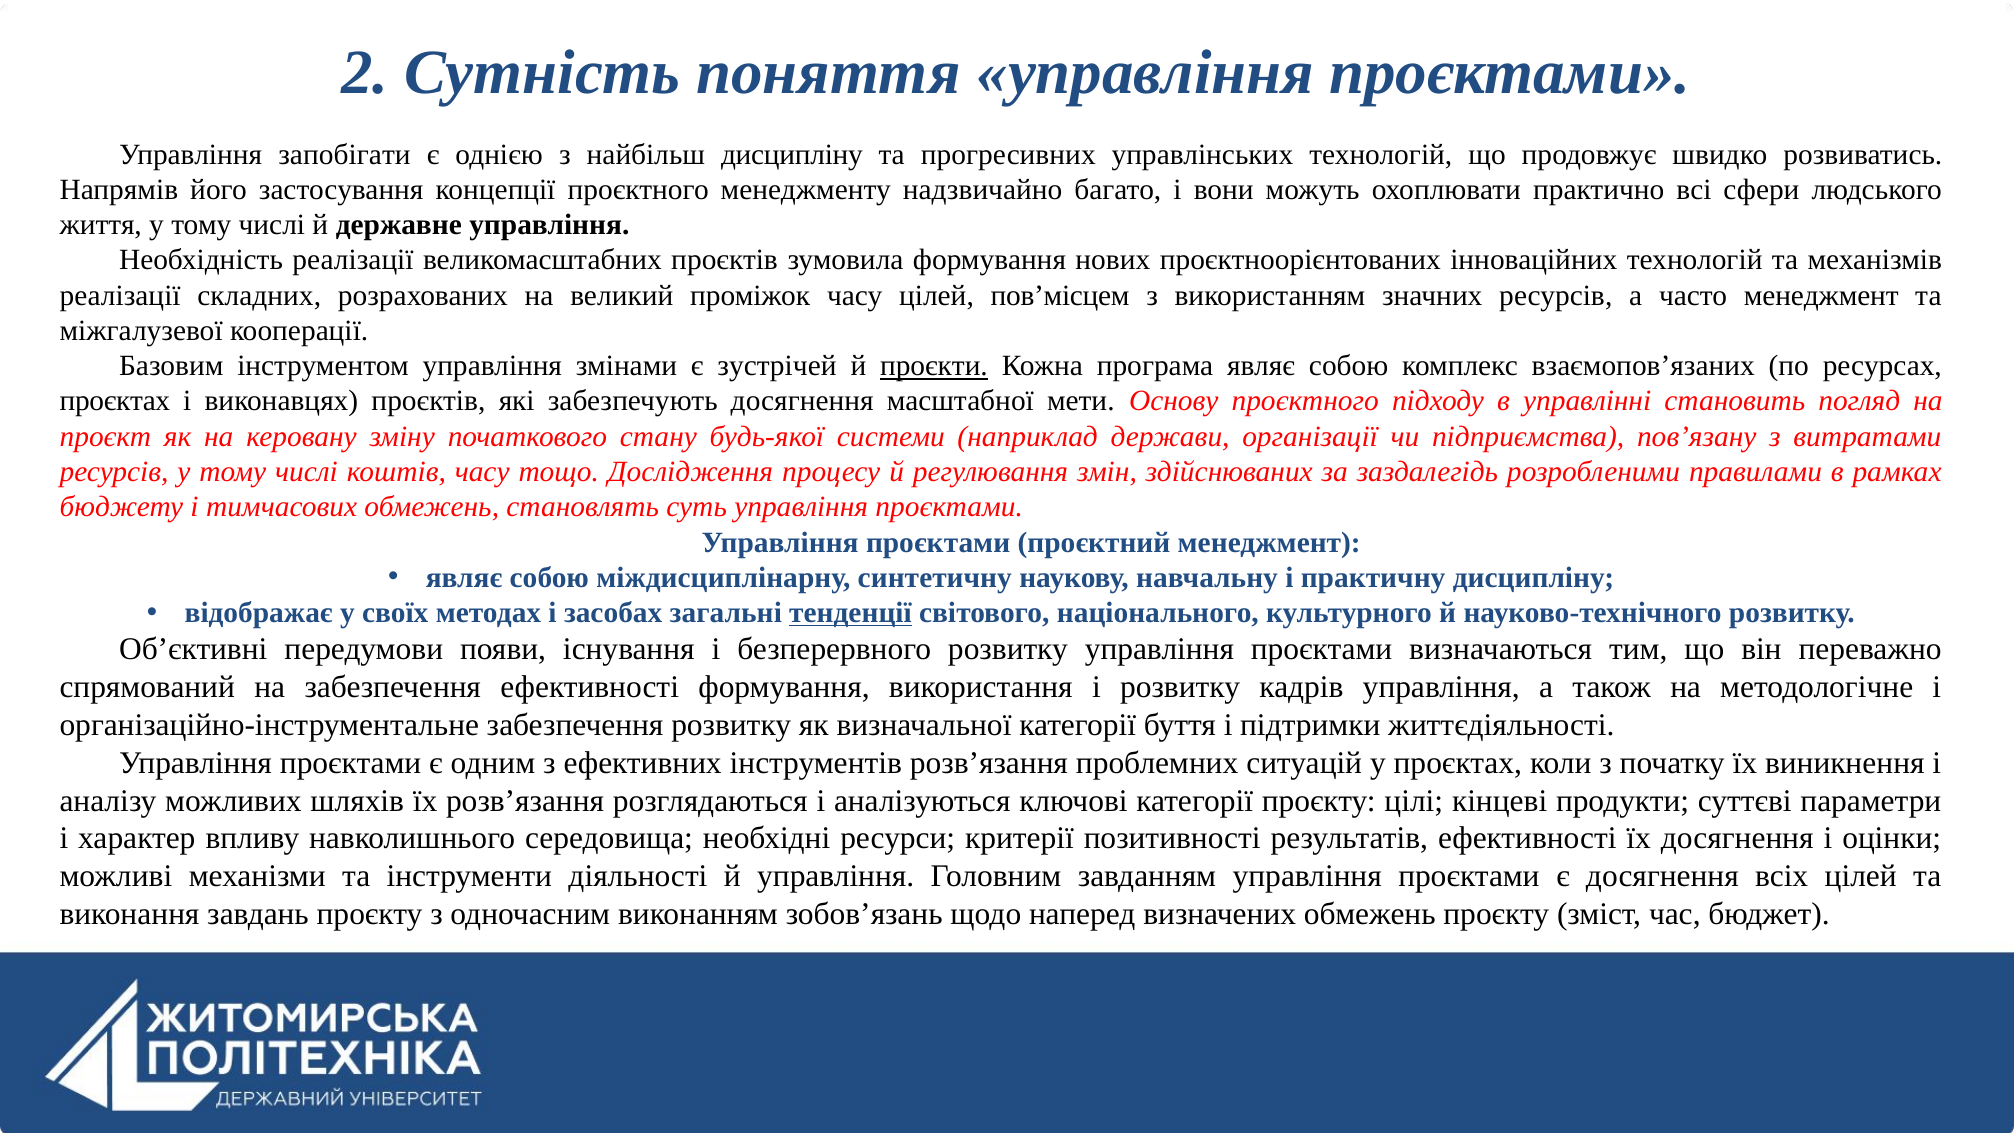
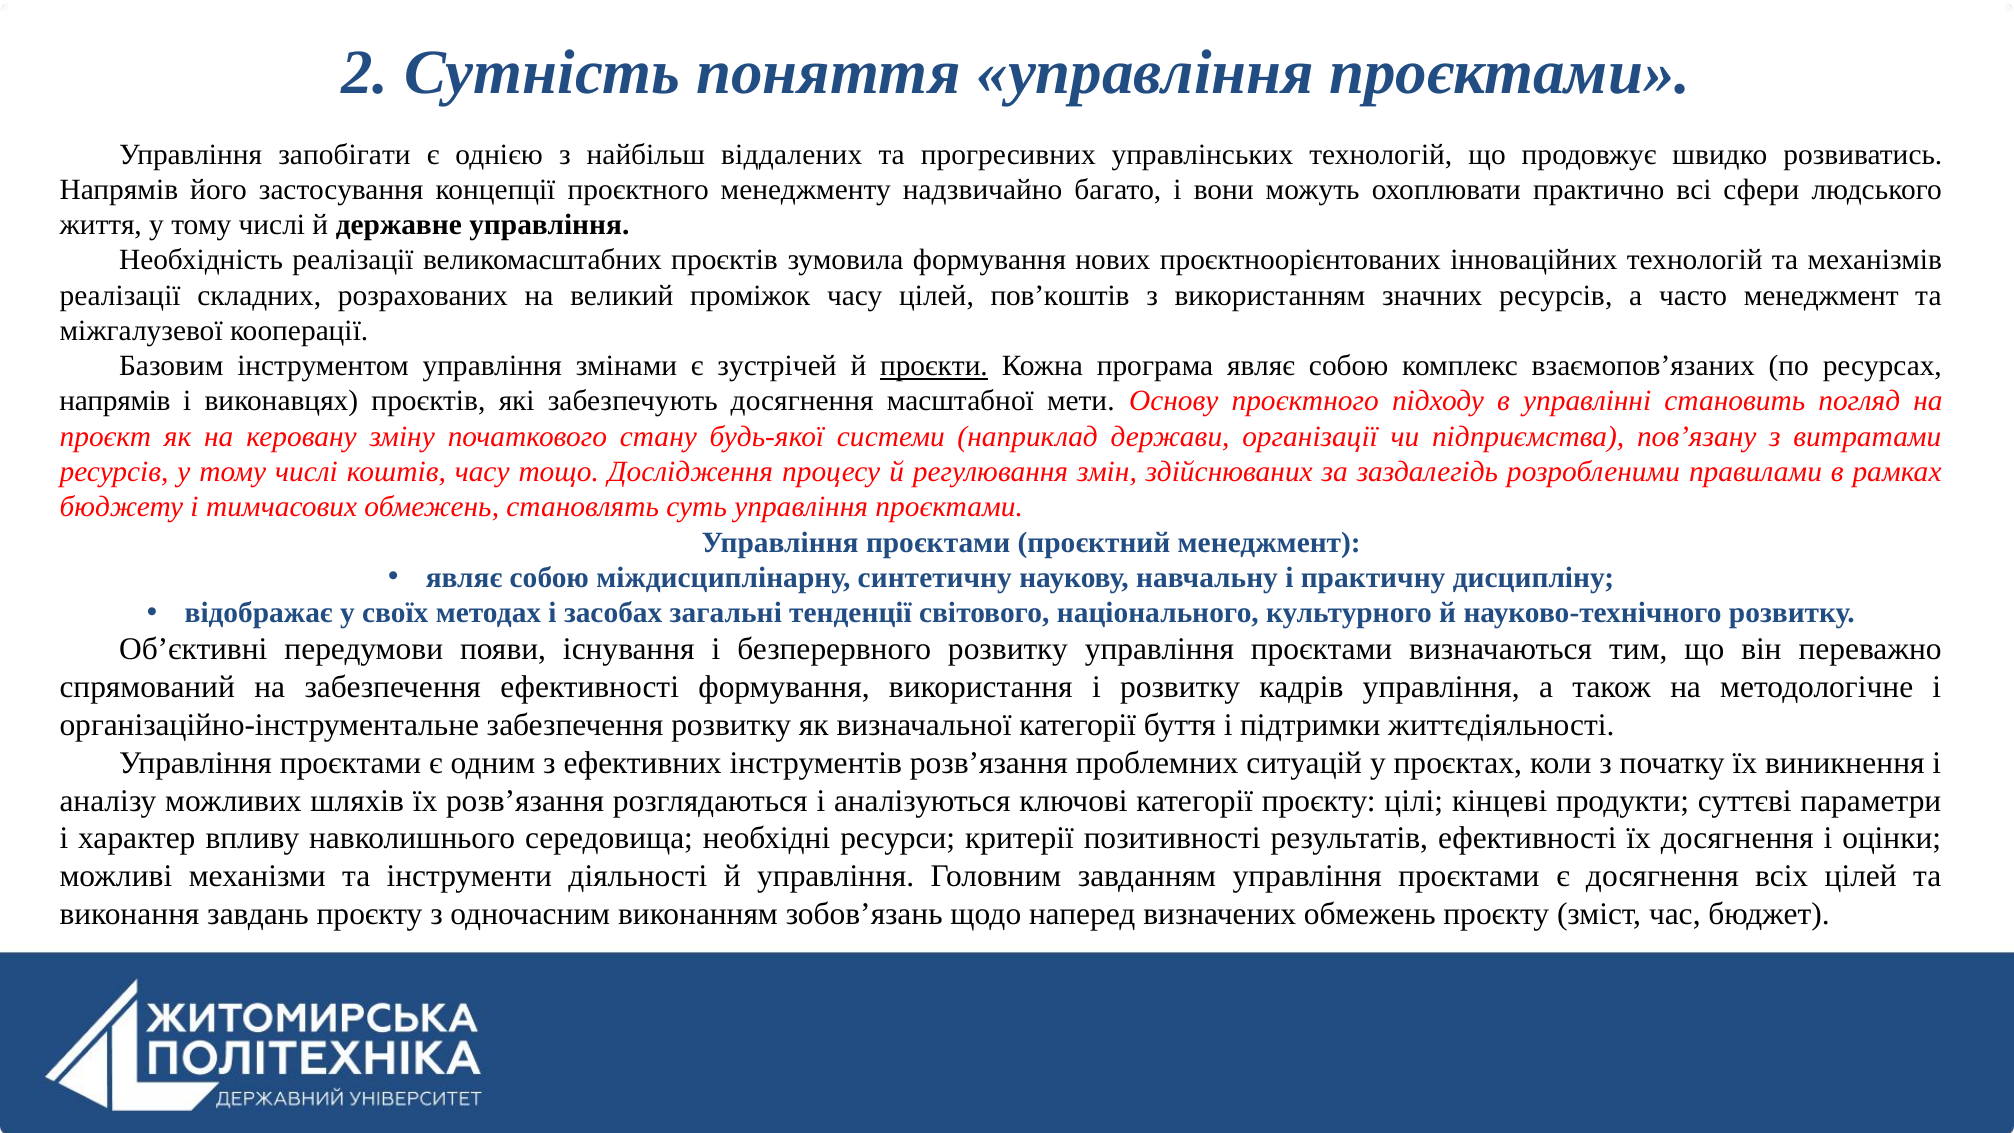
найбільш дисципліну: дисципліну -> віддалених
пов’місцем: пов’місцем -> пов’коштів
проєктах at (115, 401): проєктах -> напрямів
тенденції underline: present -> none
